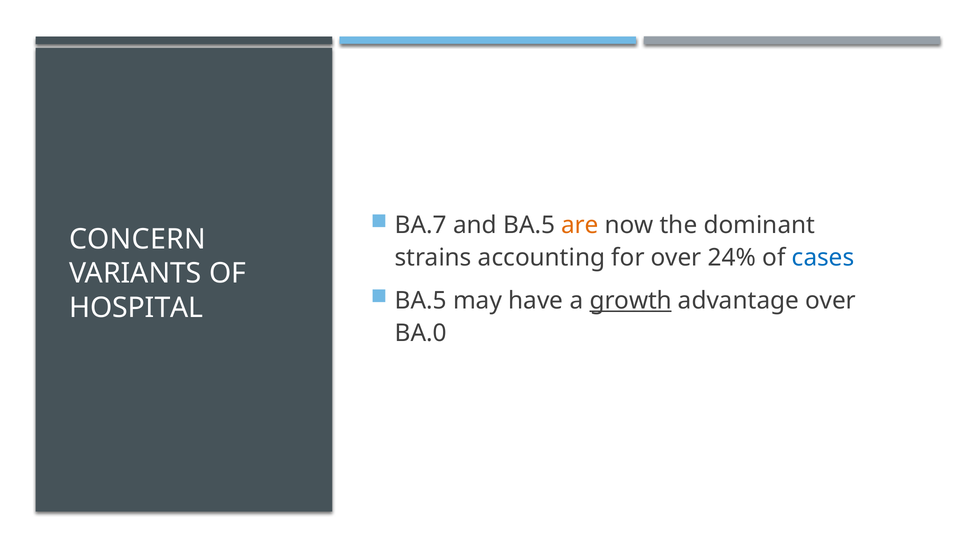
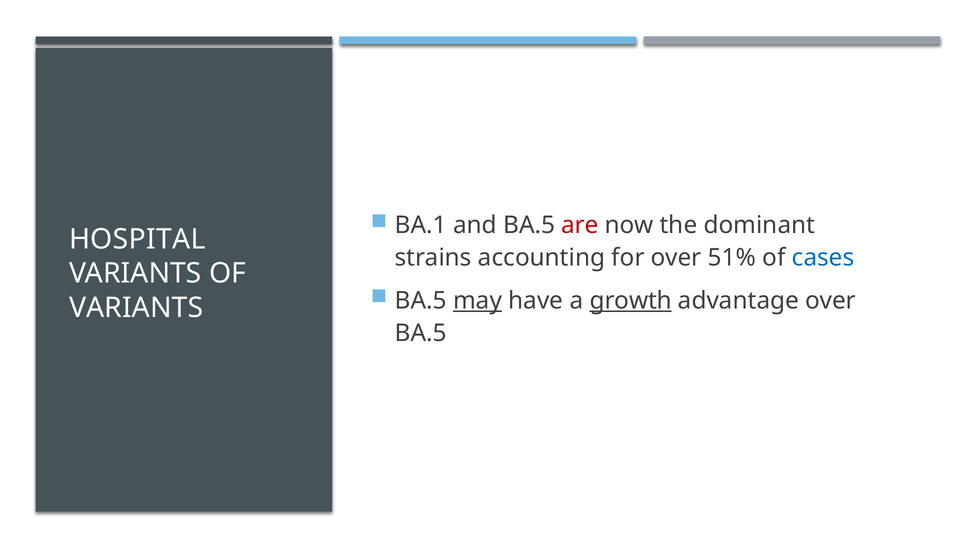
BA.7: BA.7 -> BA.1
are colour: orange -> red
CONCERN: CONCERN -> HOSPITAL
24%: 24% -> 51%
may underline: none -> present
HOSPITAL at (136, 308): HOSPITAL -> VARIANTS
BA.0 at (421, 333): BA.0 -> BA.5
